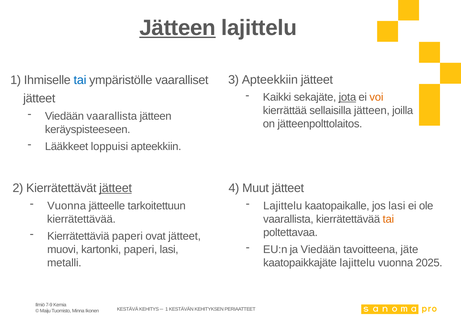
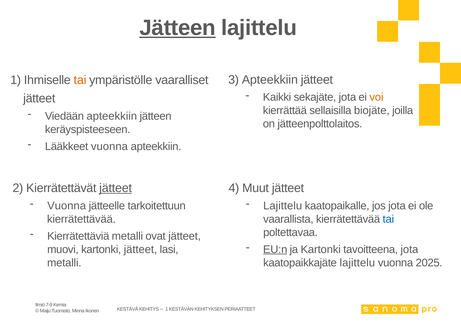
tai at (80, 80) colour: blue -> orange
jota at (347, 97) underline: present -> none
sellaisilla jätteen: jätteen -> biojäte
Viedään vaarallista: vaarallista -> apteekkiin
Lääkkeet loppuisi: loppuisi -> vuonna
jos lasi: lasi -> jota
tai at (388, 219) colour: orange -> blue
Kierrätettäviä paperi: paperi -> metalli
EU:n underline: none -> present
ja Viedään: Viedään -> Kartonki
tavoitteena jäte: jäte -> jota
kartonki paperi: paperi -> jätteet
